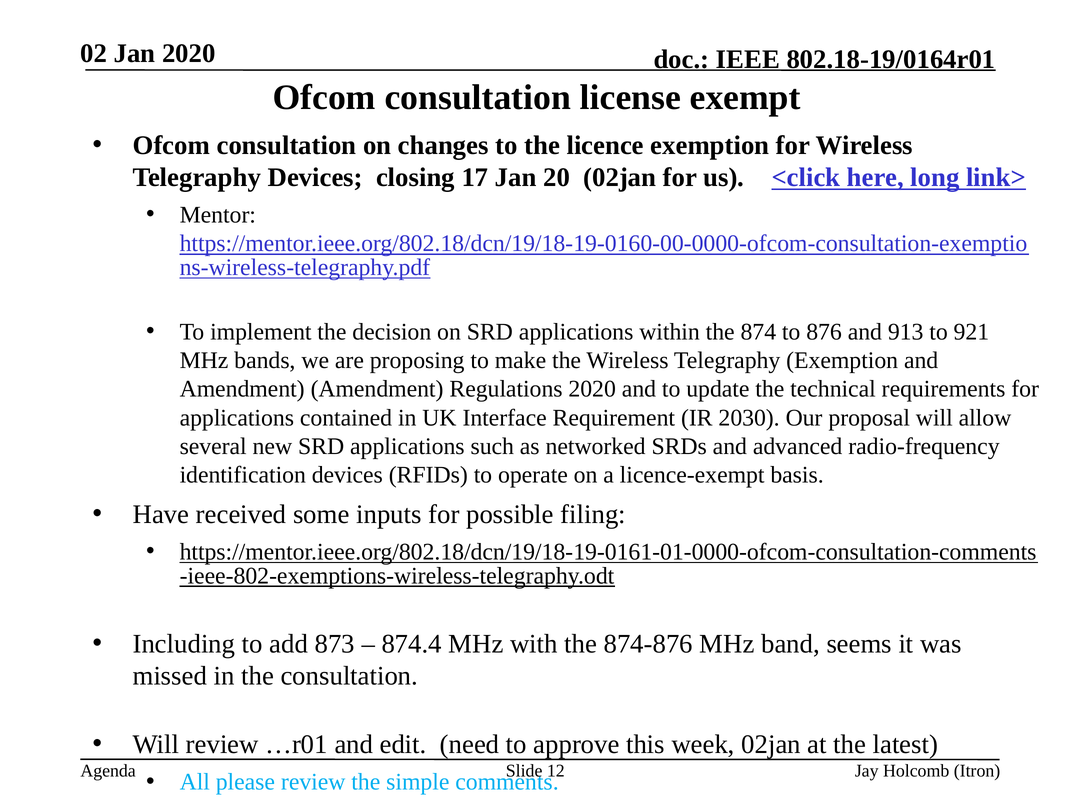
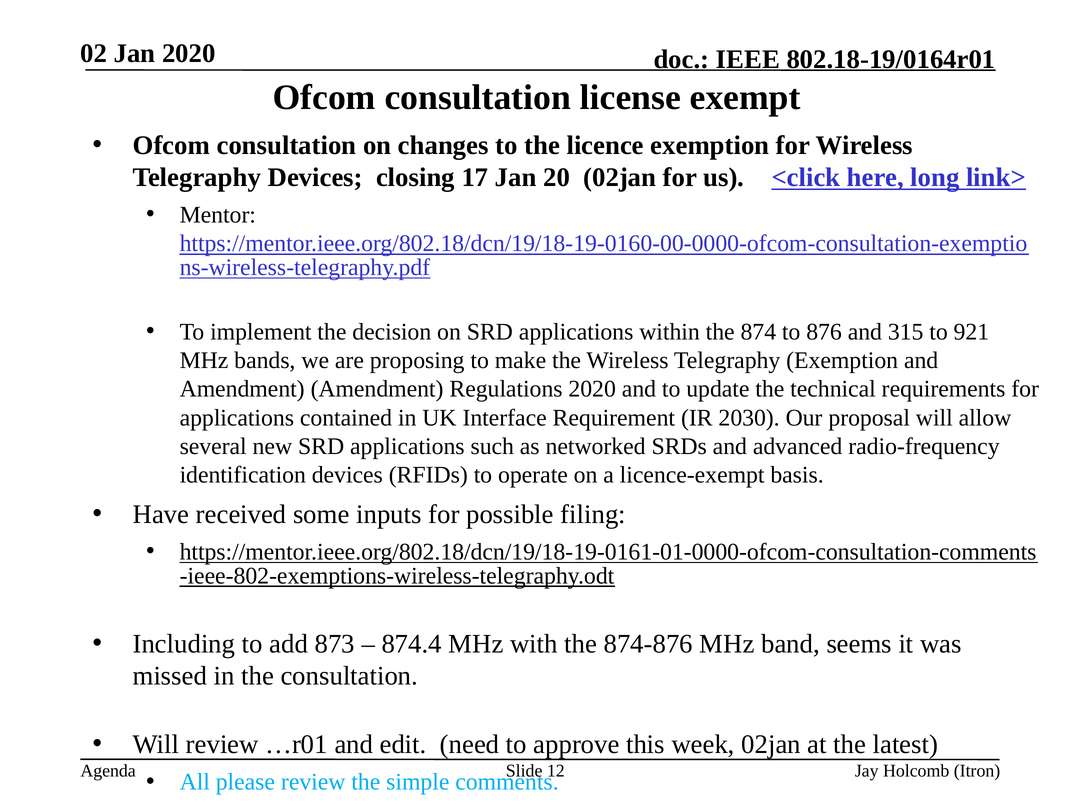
913: 913 -> 315
